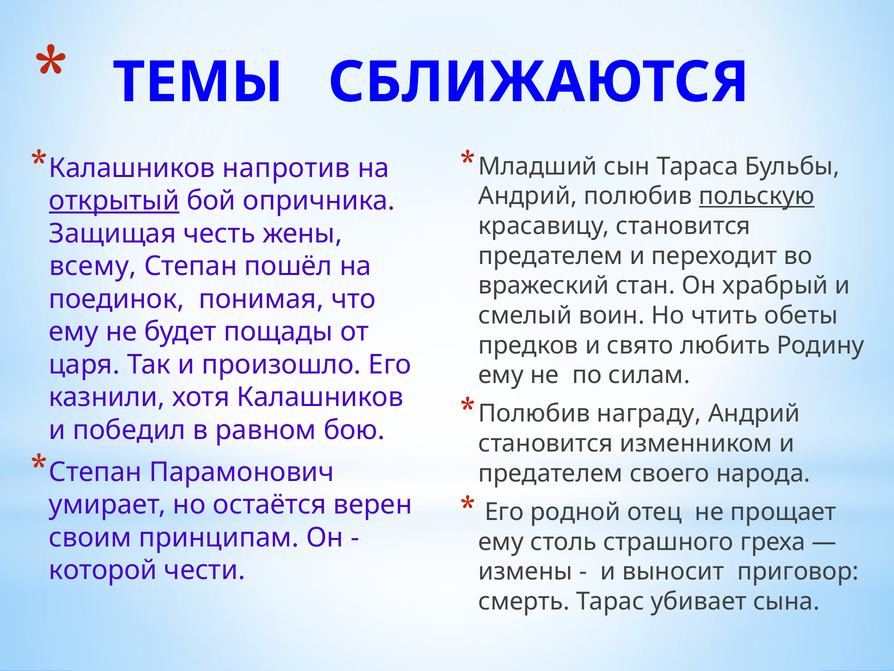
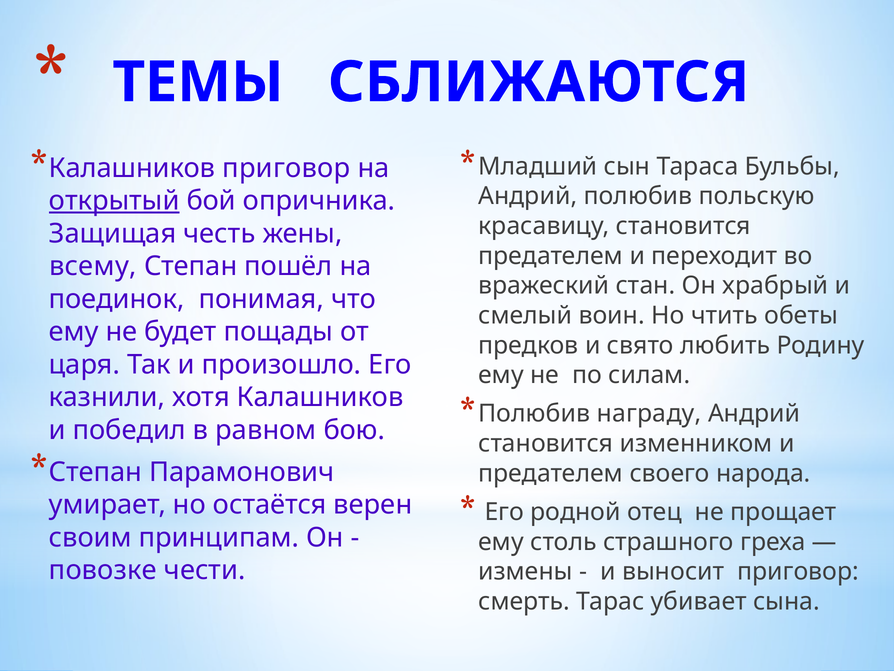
Калашников напротив: напротив -> приговор
польскую underline: present -> none
которой: которой -> повозке
